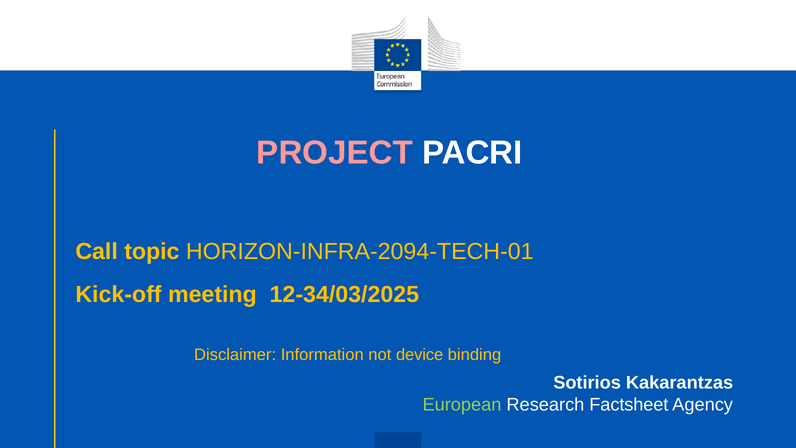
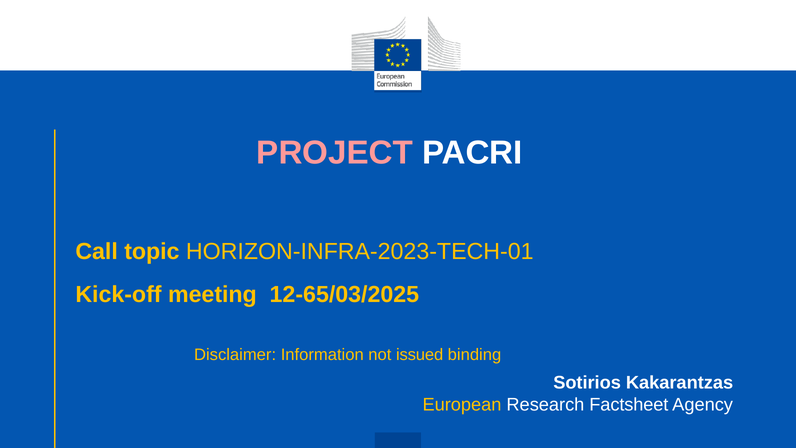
HORIZON-INFRA-2094-TECH-01: HORIZON-INFRA-2094-TECH-01 -> HORIZON-INFRA-2023-TECH-01
12-34/03/2025: 12-34/03/2025 -> 12-65/03/2025
device: device -> issued
European colour: light green -> yellow
